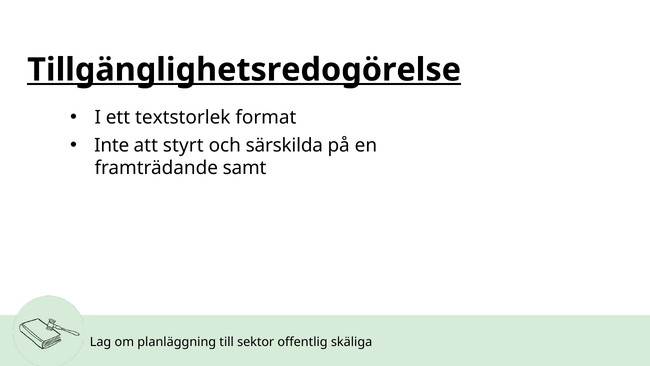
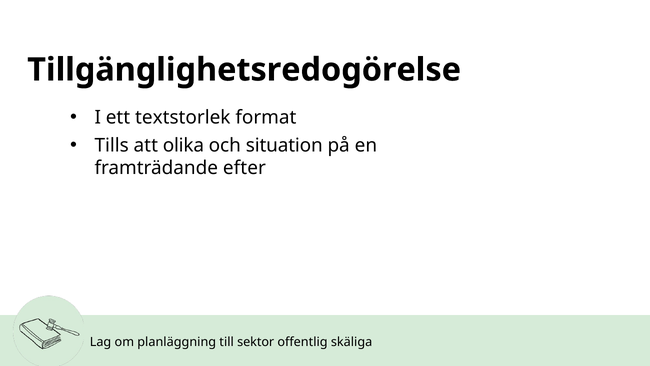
Tillgänglighetsredogörelse underline: present -> none
Inte: Inte -> Tills
styrt: styrt -> olika
särskilda: särskilda -> situation
samt: samt -> efter
